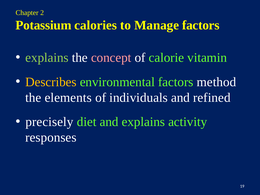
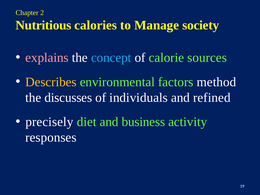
Potassium: Potassium -> Nutritious
Manage factors: factors -> society
explains at (47, 58) colour: light green -> pink
concept colour: pink -> light blue
vitamin: vitamin -> sources
elements: elements -> discusses
and explains: explains -> business
